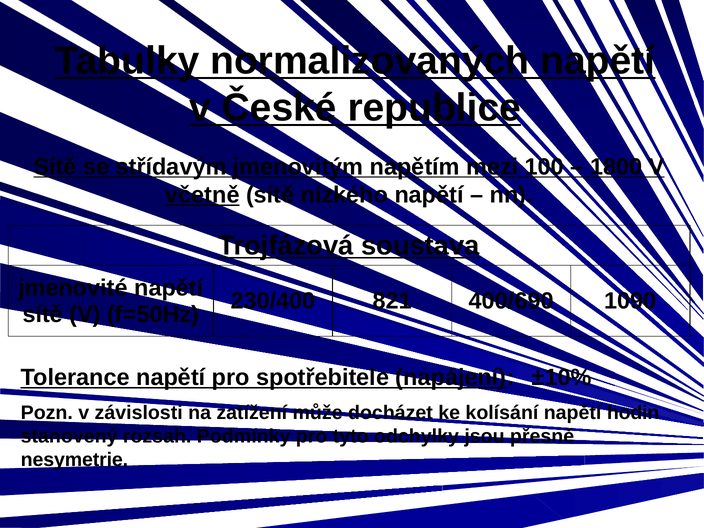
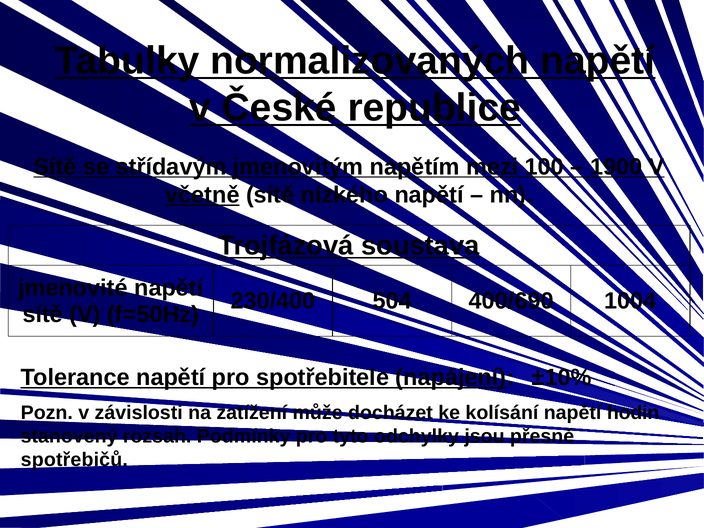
1800: 1800 -> 1900
821: 821 -> 504
1090: 1090 -> 1004
nesymetrie: nesymetrie -> spotřebičů
